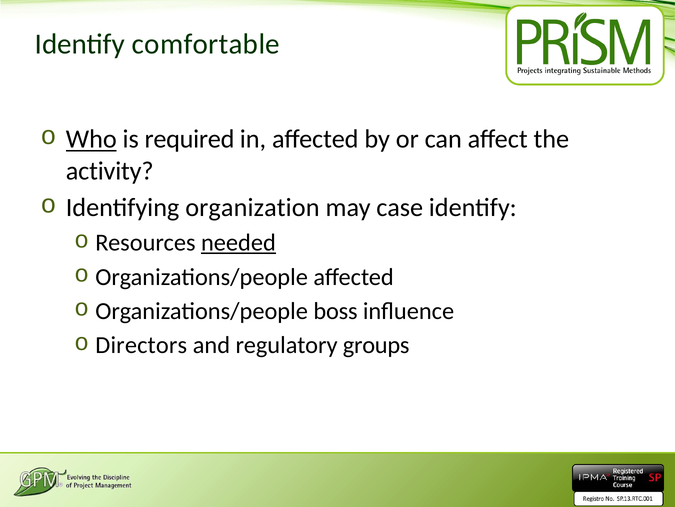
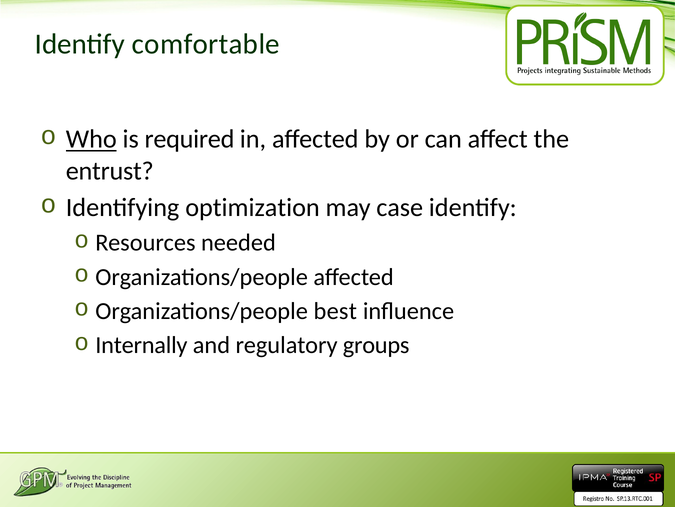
activity: activity -> entrust
organization: organization -> optimization
needed underline: present -> none
boss: boss -> best
Directors: Directors -> Internally
